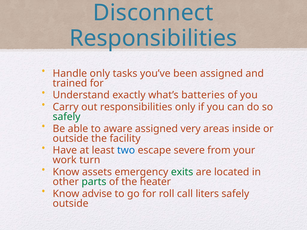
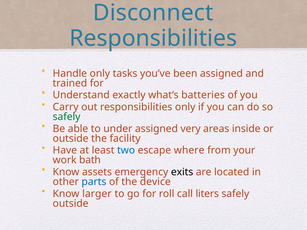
aware: aware -> under
severe: severe -> where
turn: turn -> bath
exits colour: green -> black
parts colour: green -> blue
heater: heater -> device
advise: advise -> larger
